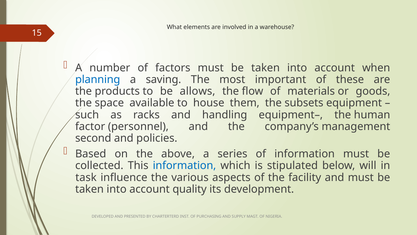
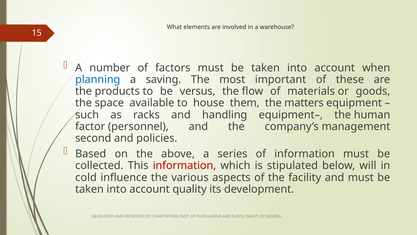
allows: allows -> versus
subsets: subsets -> matters
information at (184, 165) colour: blue -> red
task: task -> cold
